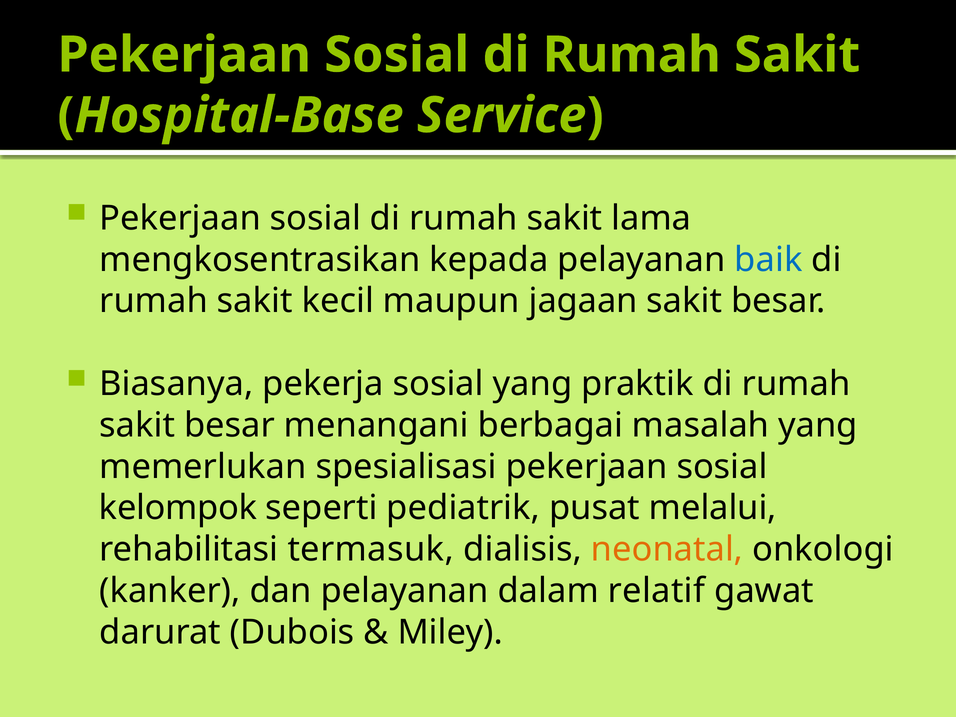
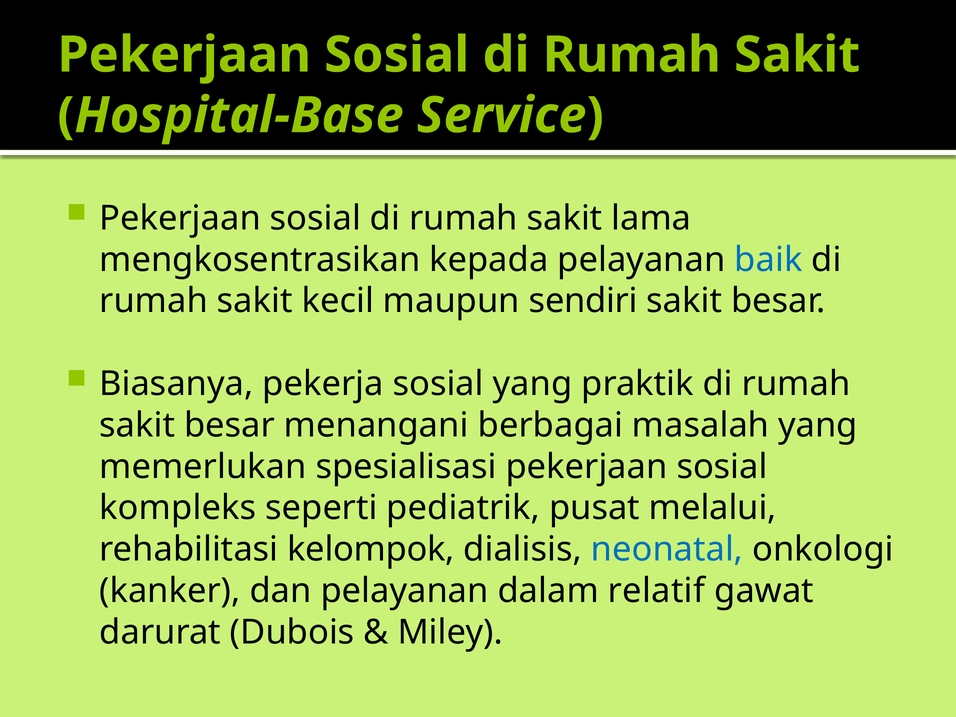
jagaan: jagaan -> sendiri
kelompok: kelompok -> kompleks
termasuk: termasuk -> kelompok
neonatal colour: orange -> blue
